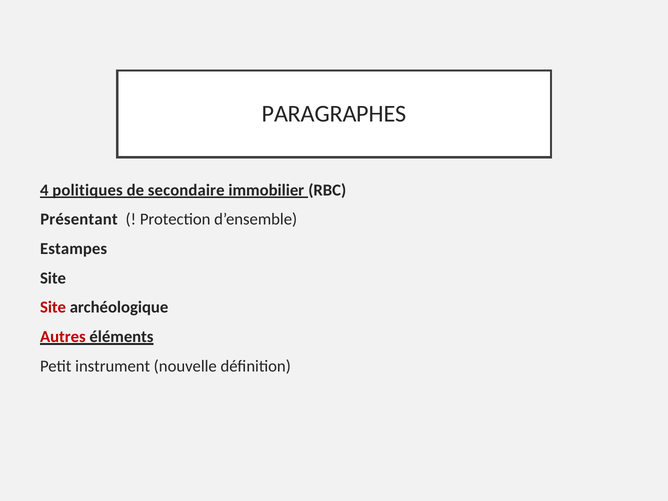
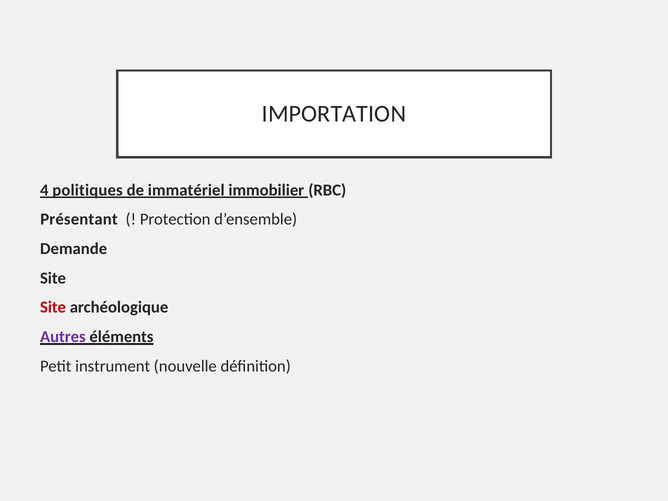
PARAGRAPHES: PARAGRAPHES -> IMPORTATION
secondaire: secondaire -> immatériel
Estampes: Estampes -> Demande
Autres colour: red -> purple
